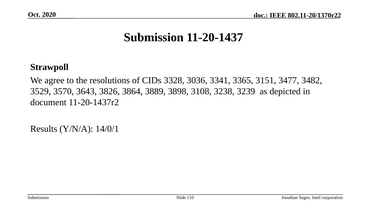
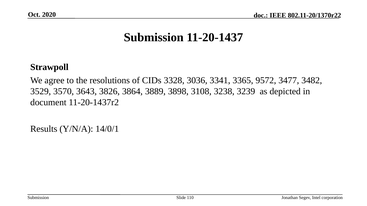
3151: 3151 -> 9572
